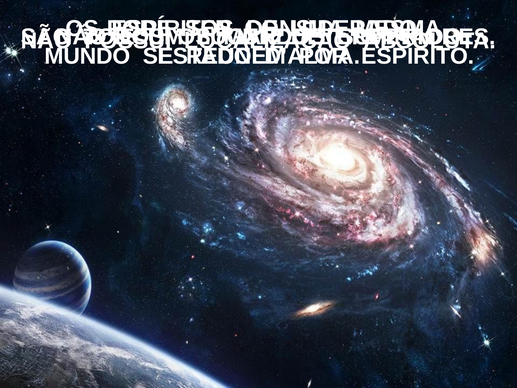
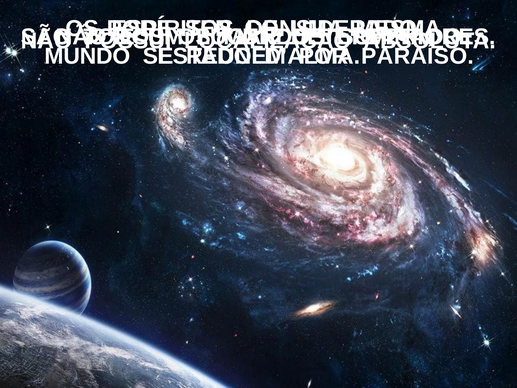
ESPÍRITO: ESPÍRITO -> PARAÍSO
